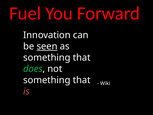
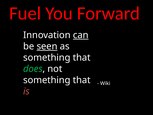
can underline: none -> present
